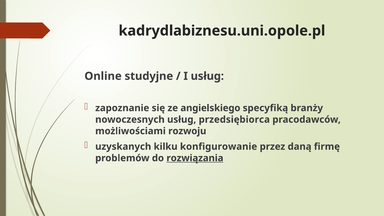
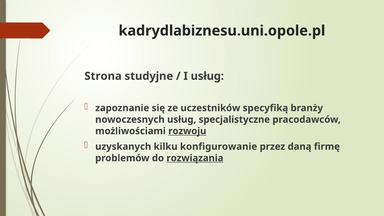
Online: Online -> Strona
angielskiego: angielskiego -> uczestników
przedsiębiorca: przedsiębiorca -> specjalistyczne
rozwoju underline: none -> present
